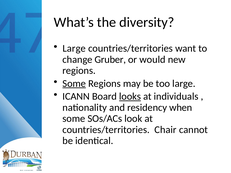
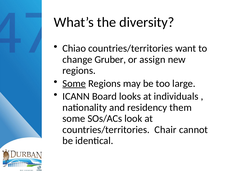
Large at (74, 48): Large -> Chiao
would: would -> assign
looks underline: present -> none
when: when -> them
